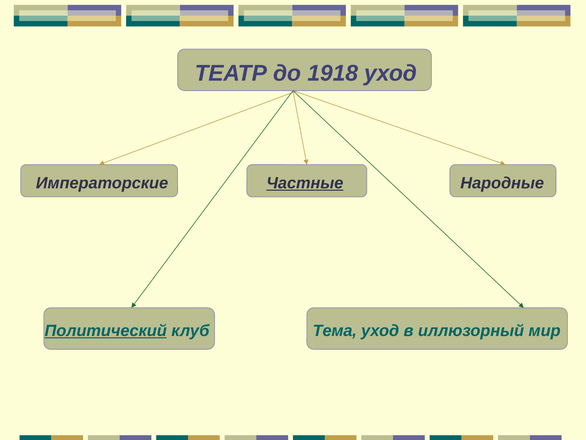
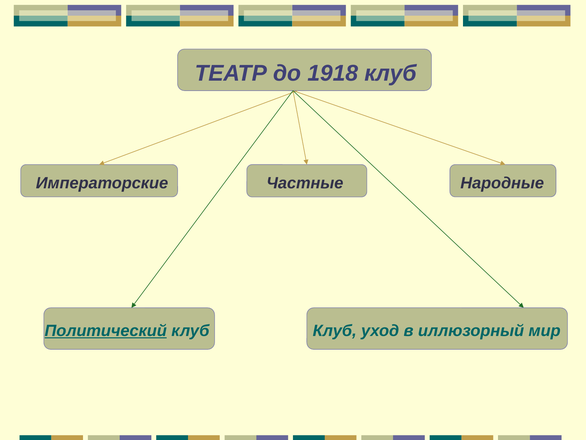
1918 уход: уход -> клуб
Частные underline: present -> none
клуб Тема: Тема -> Клуб
